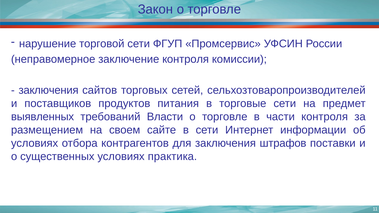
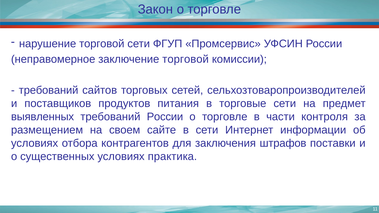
заключение контроля: контроля -> торговой
заключения at (49, 90): заключения -> требований
требований Власти: Власти -> России
